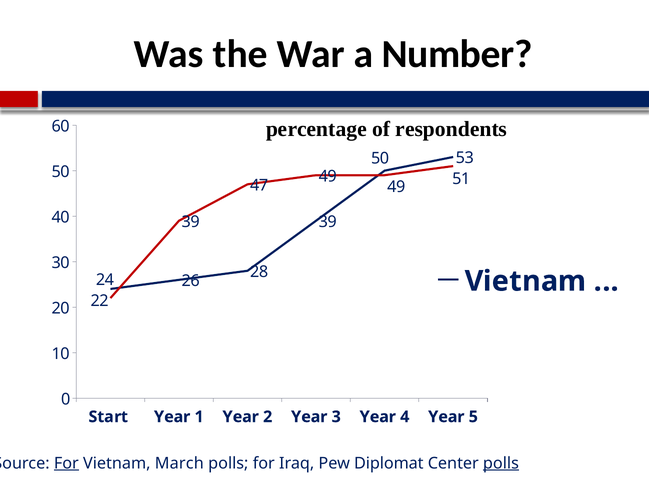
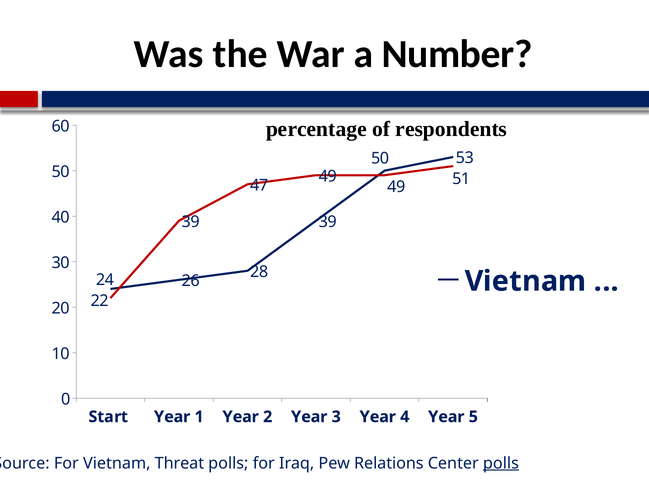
For at (66, 463) underline: present -> none
March: March -> Threat
Diplomat: Diplomat -> Relations
